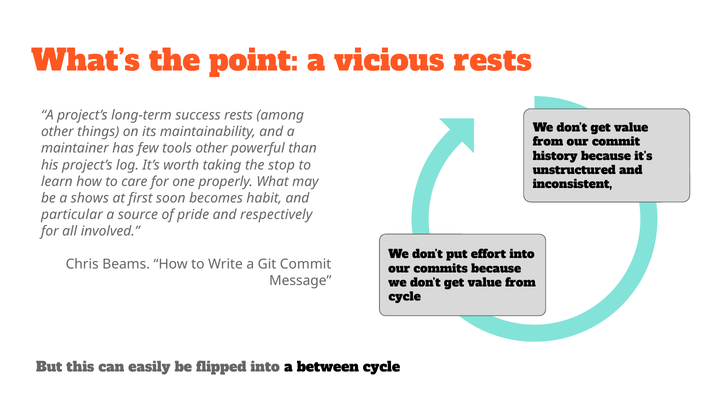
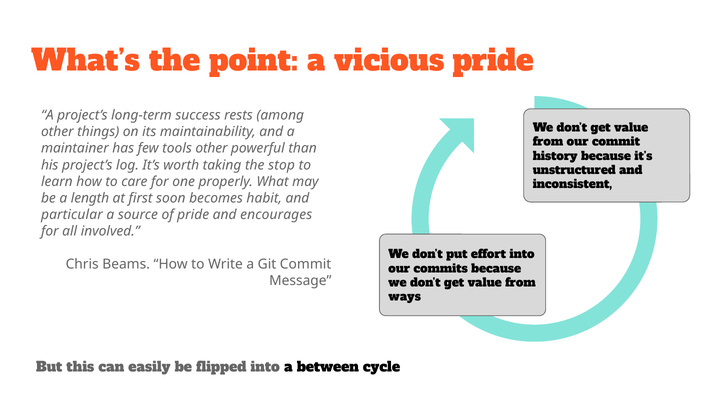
vicious rests: rests -> pride
shows: shows -> length
respectively: respectively -> encourages
cycle at (405, 297): cycle -> ways
